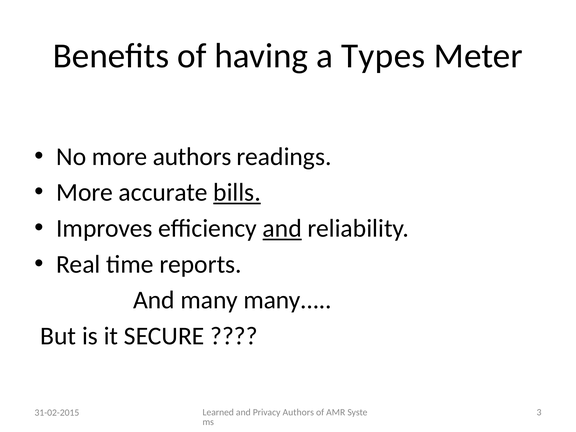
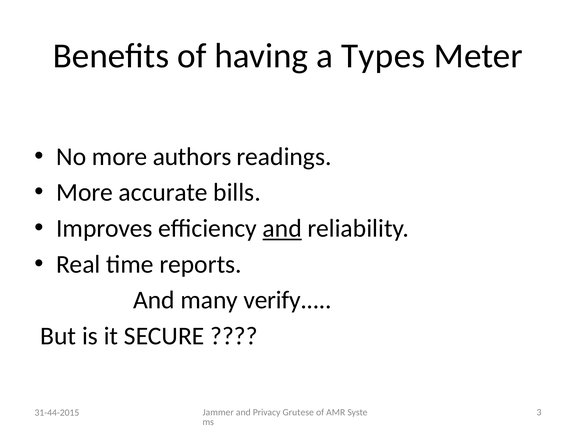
bills underline: present -> none
many many: many -> verify
Learned: Learned -> Jammer
Privacy Authors: Authors -> Grutese
31-02-2015: 31-02-2015 -> 31-44-2015
